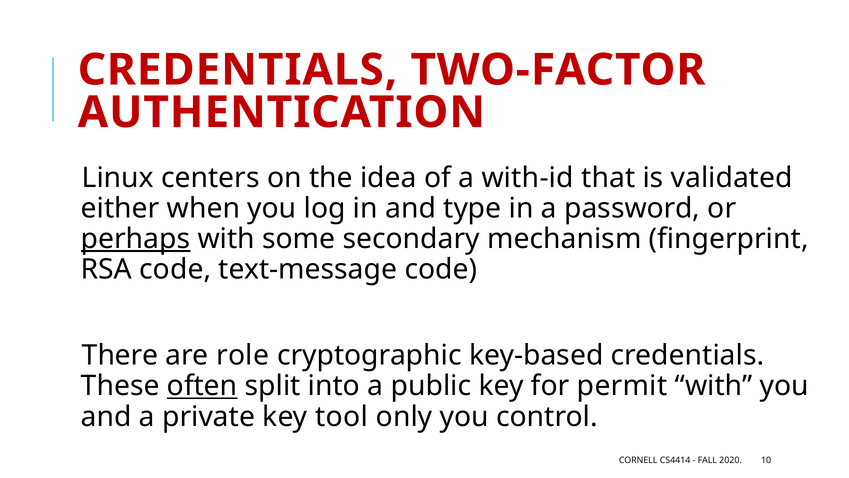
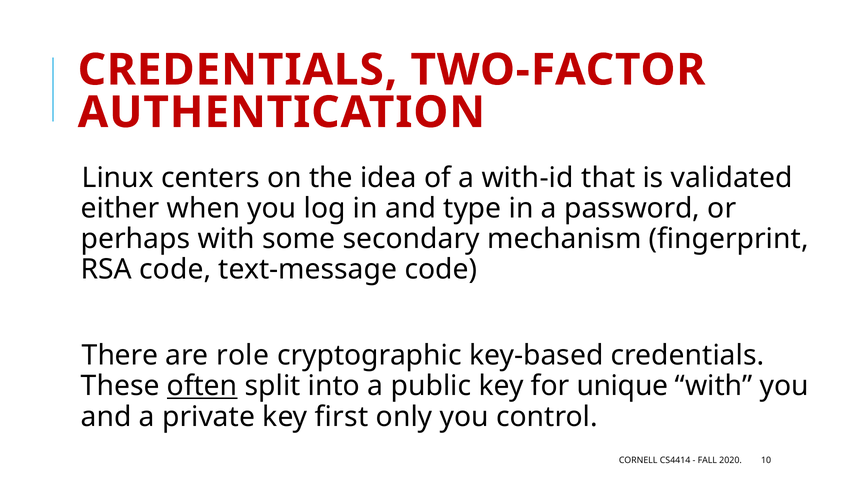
perhaps underline: present -> none
permit: permit -> unique
tool: tool -> first
